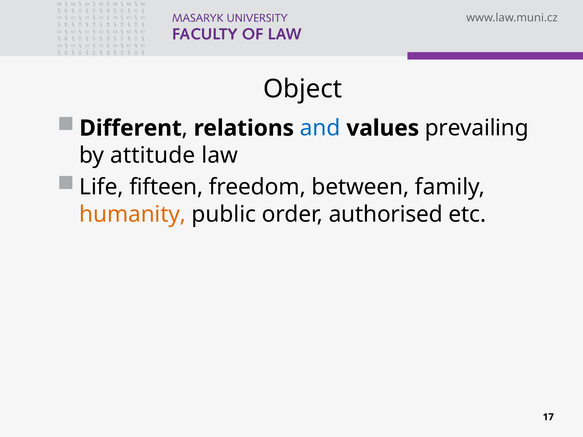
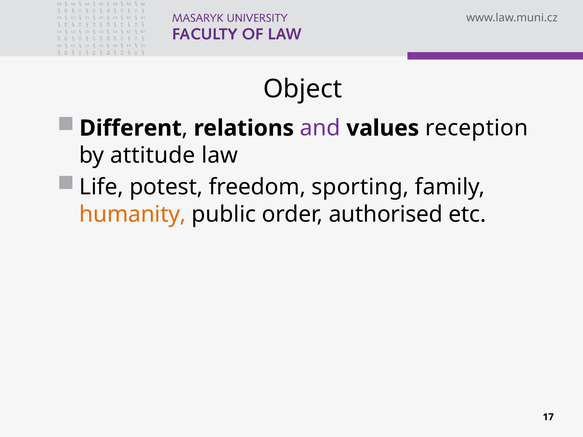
and colour: blue -> purple
prevailing: prevailing -> reception
fifteen: fifteen -> potest
between: between -> sporting
